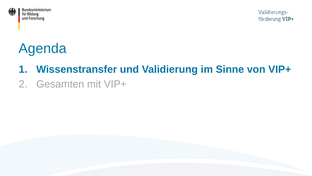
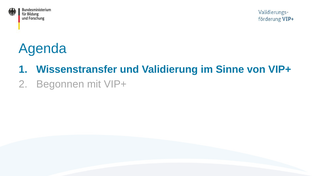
Gesamten: Gesamten -> Begonnen
